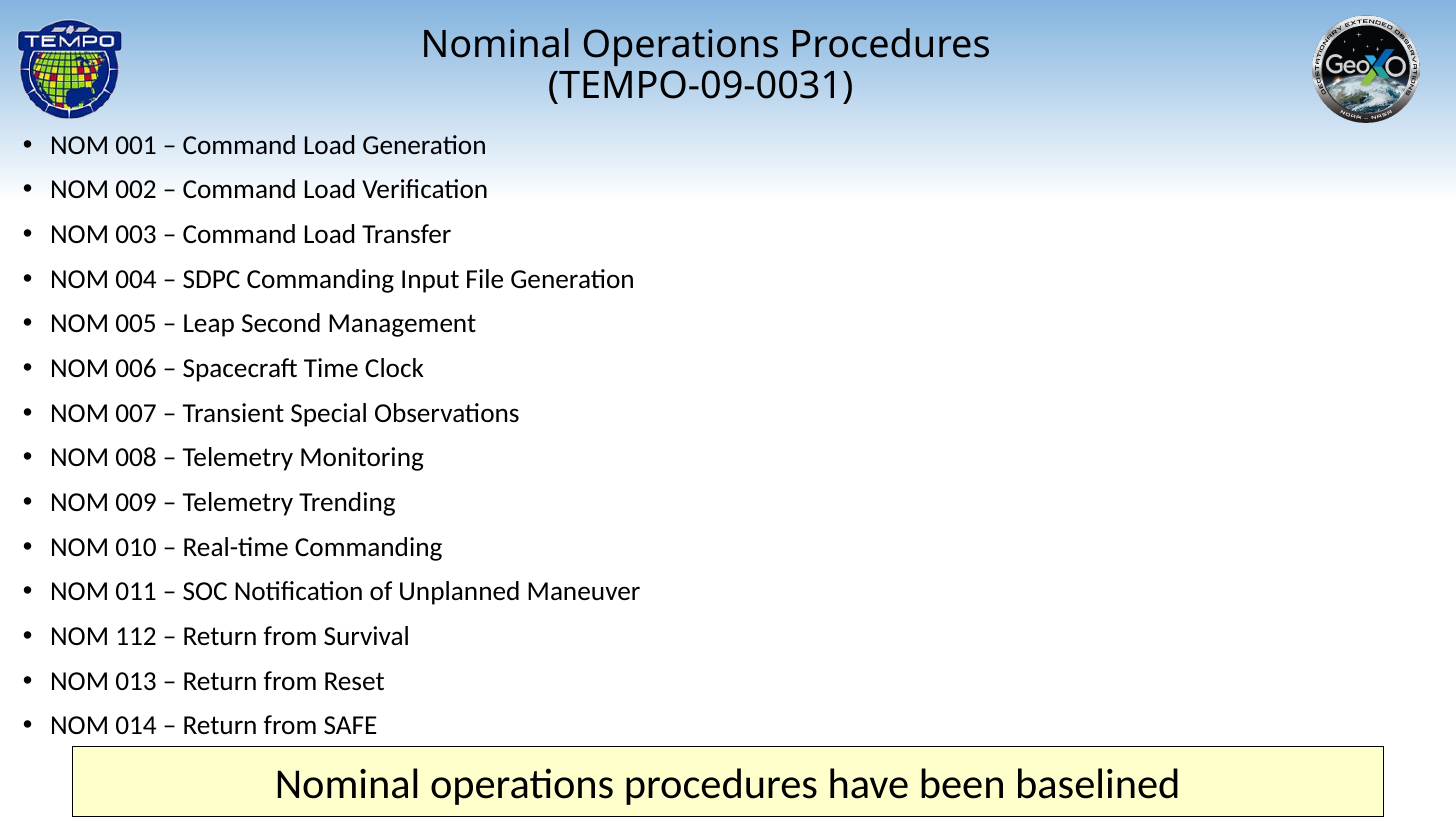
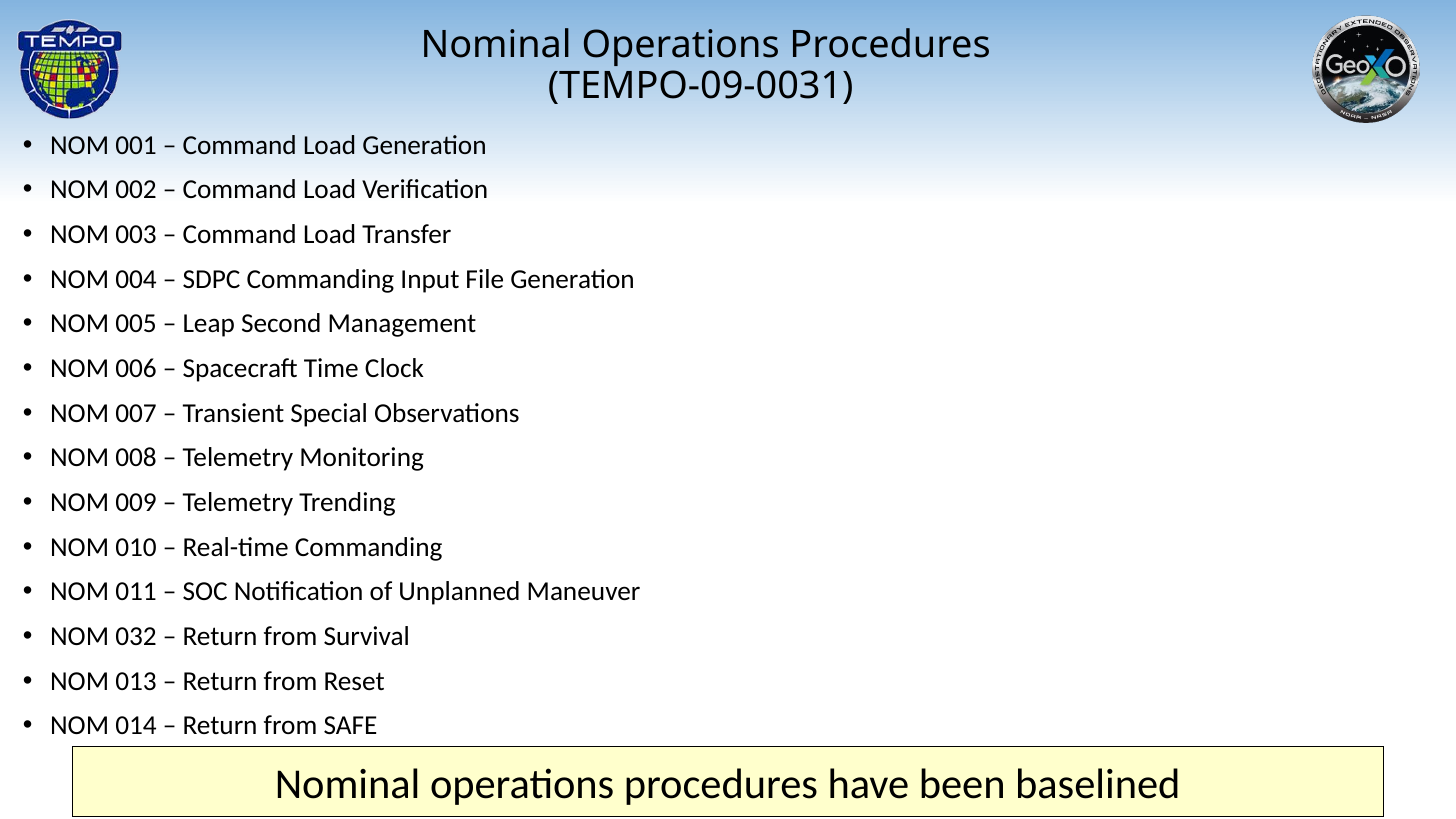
112: 112 -> 032
